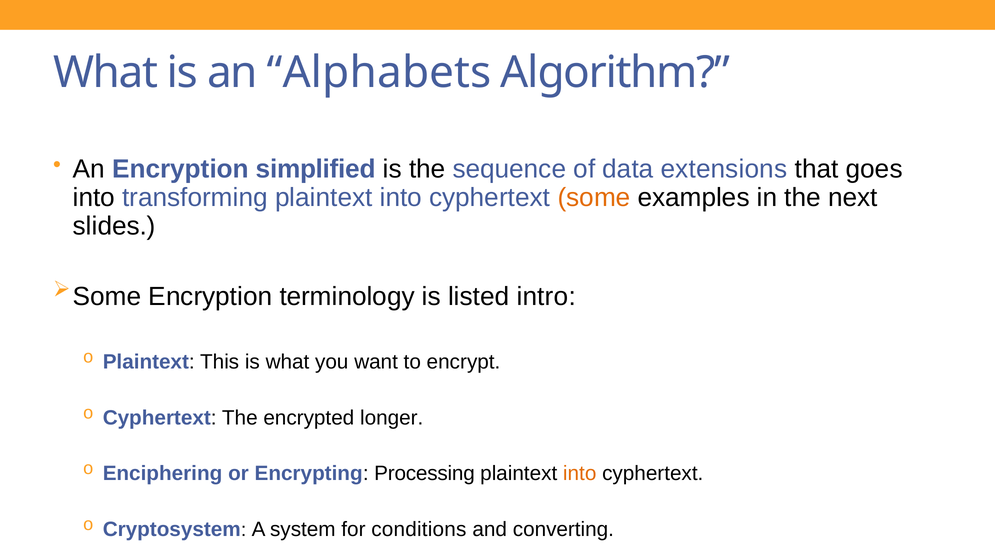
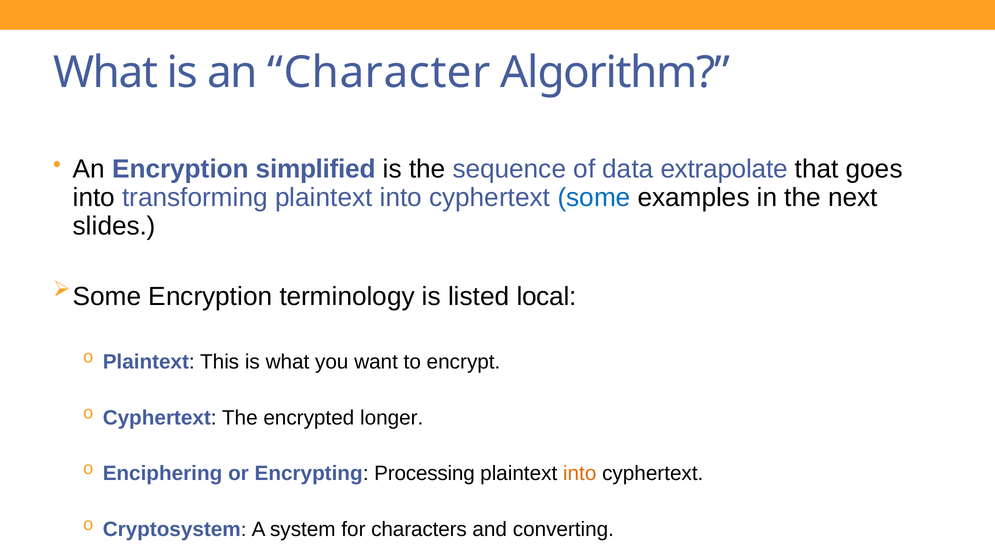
Alphabets: Alphabets -> Character
extensions: extensions -> extrapolate
some at (594, 198) colour: orange -> blue
intro: intro -> local
conditions: conditions -> characters
